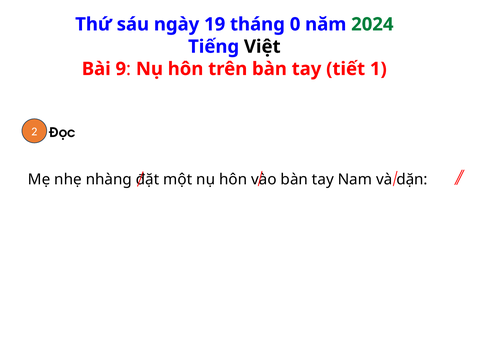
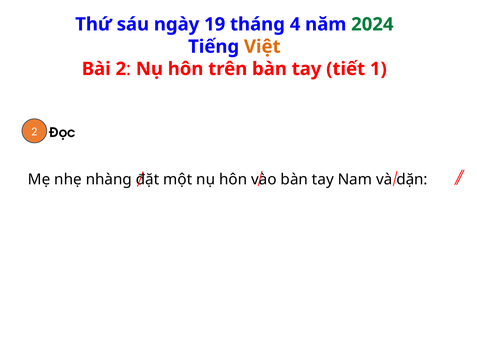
0: 0 -> 4
Việt colour: black -> orange
Bài 9: 9 -> 2
